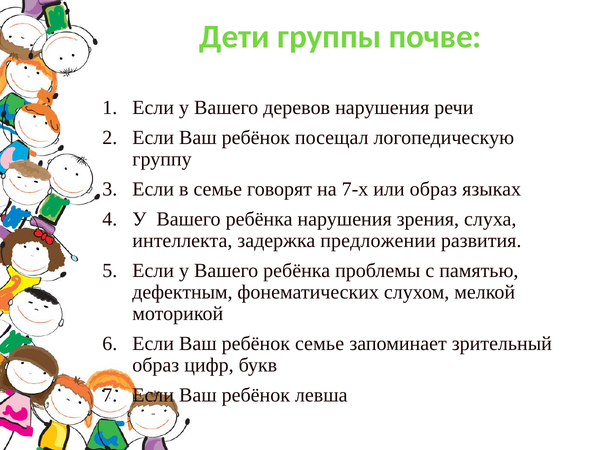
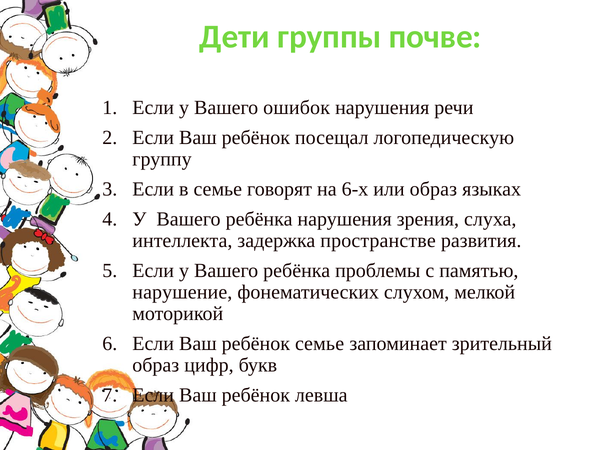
деревов: деревов -> ошибок
7-х: 7-х -> 6-х
предложении: предложении -> пространстве
дефектным: дефектным -> нарушение
